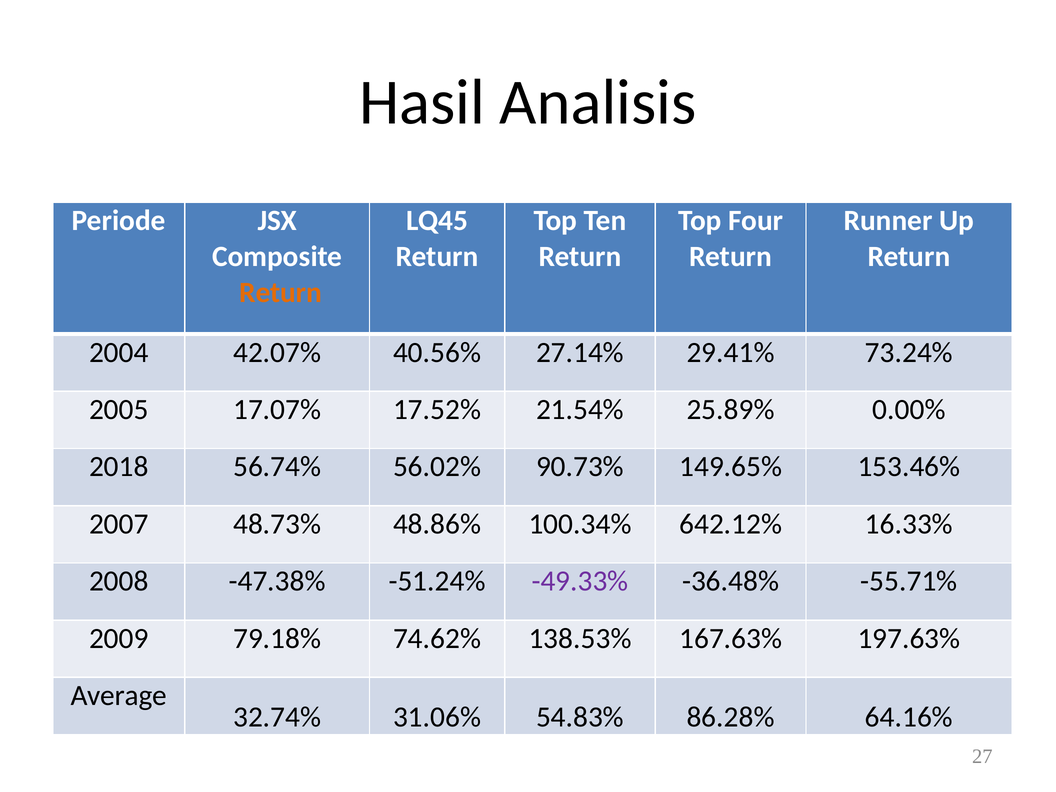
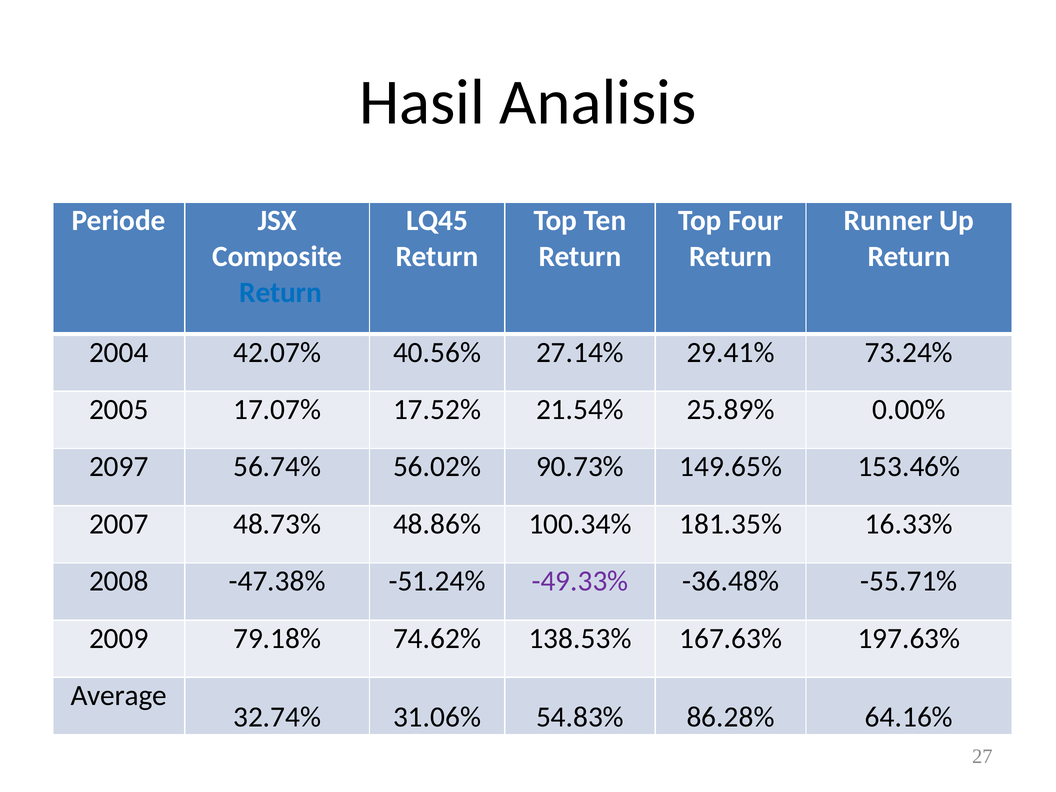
Return at (281, 293) colour: orange -> blue
2018: 2018 -> 2097
642.12%: 642.12% -> 181.35%
